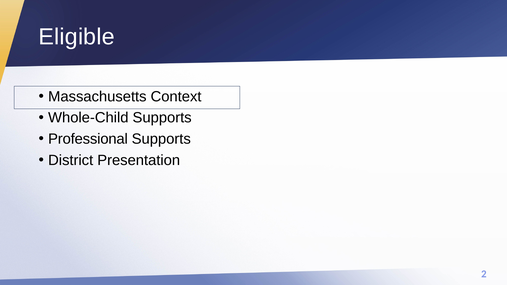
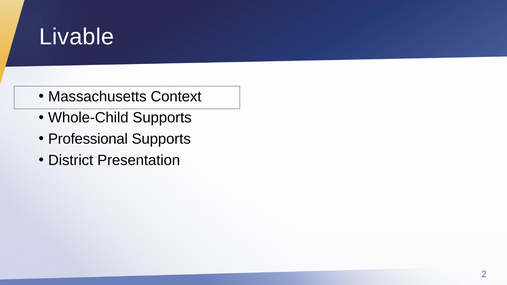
Eligible: Eligible -> Livable
